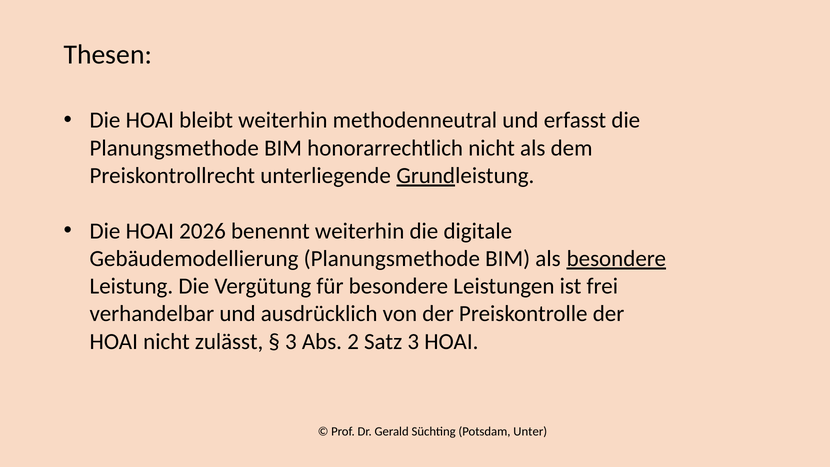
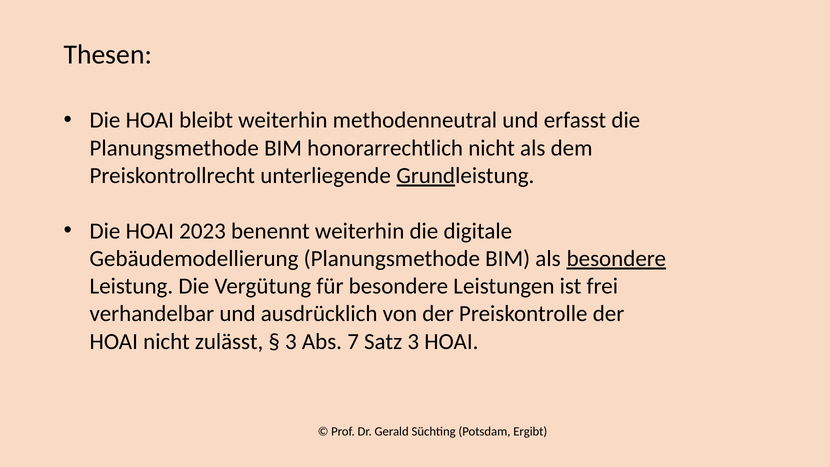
2026: 2026 -> 2023
2: 2 -> 7
Unter: Unter -> Ergibt
